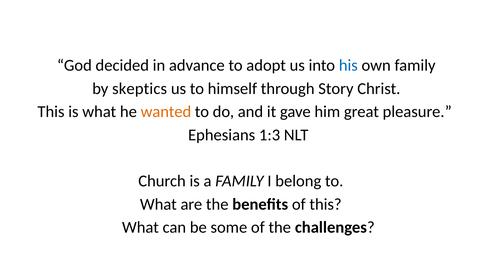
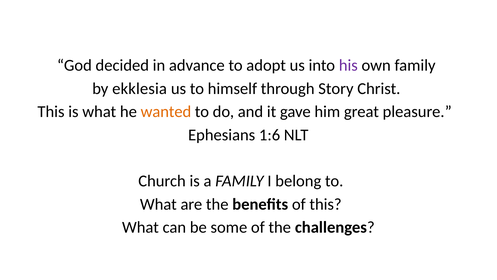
his colour: blue -> purple
skeptics: skeptics -> ekklesia
1:3: 1:3 -> 1:6
